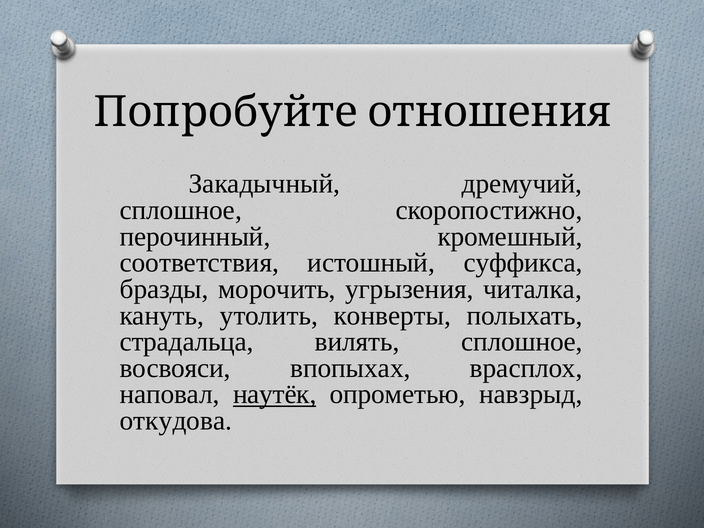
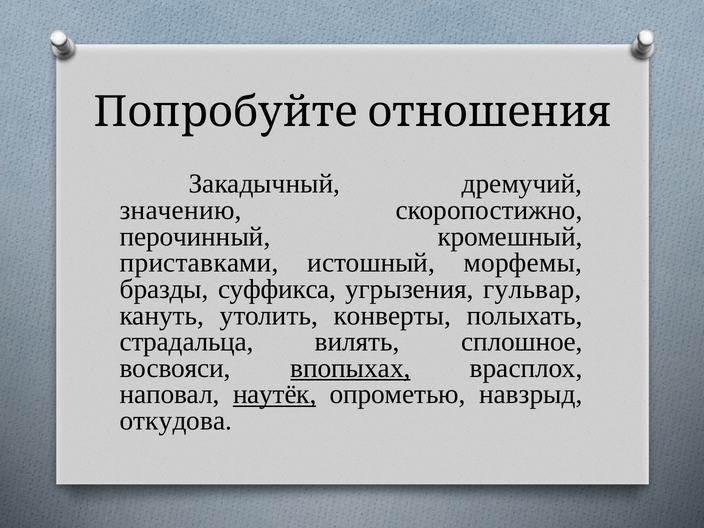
сплошное at (181, 210): сплошное -> значению
соответствия: соответствия -> приставками
суффикса: суффикса -> морфемы
морочить: морочить -> суффикса
читалка: читалка -> гульвар
впопыхах underline: none -> present
